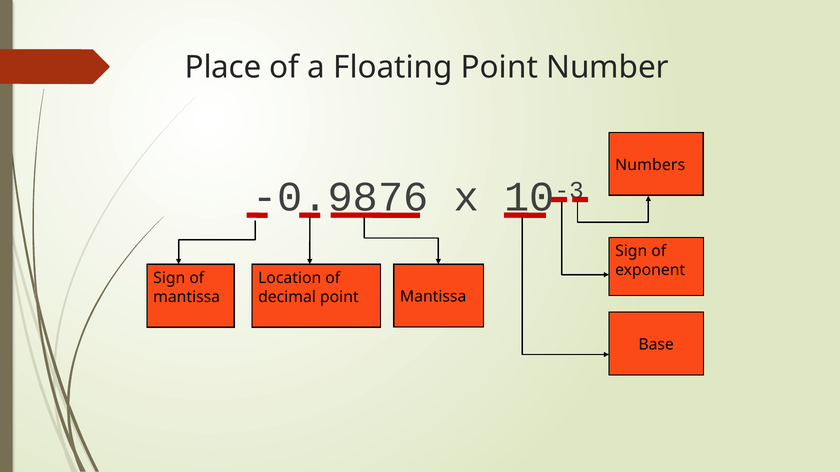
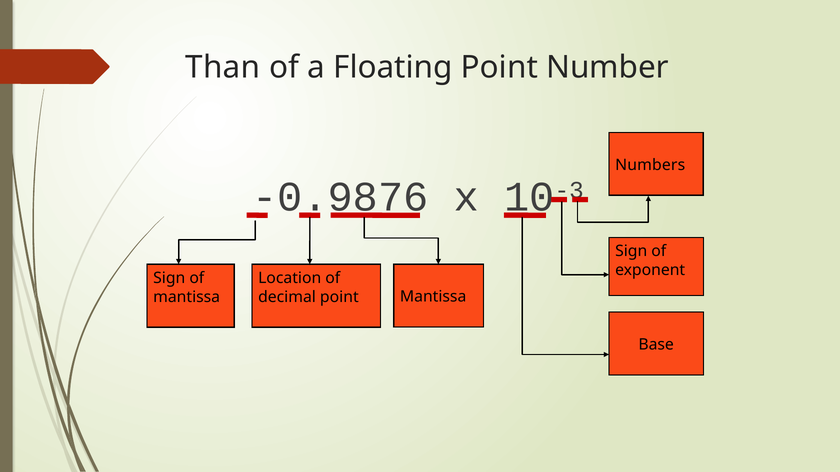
Place: Place -> Than
